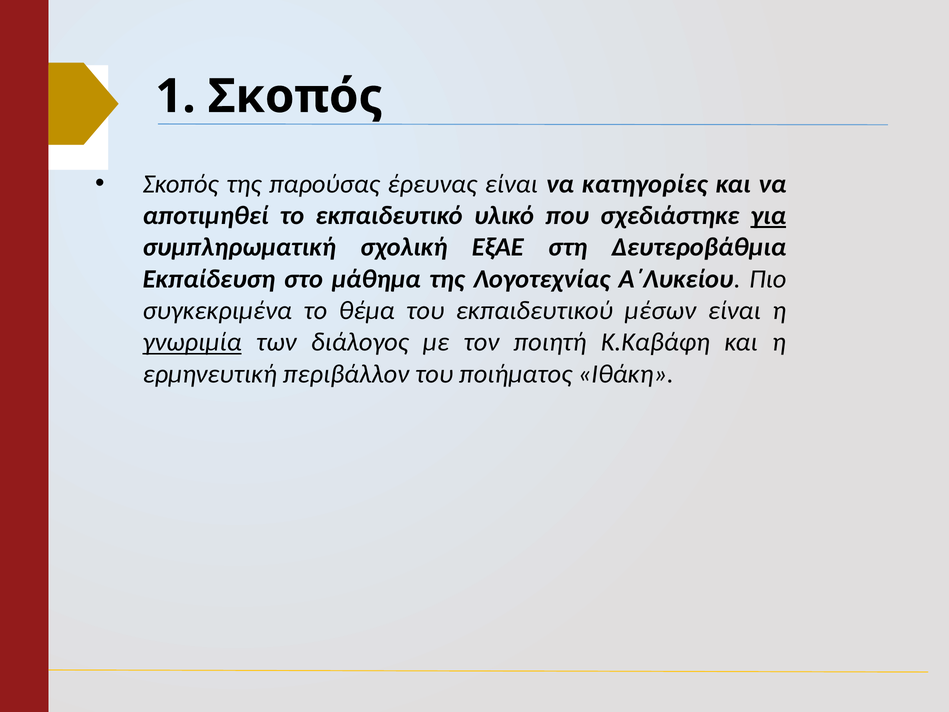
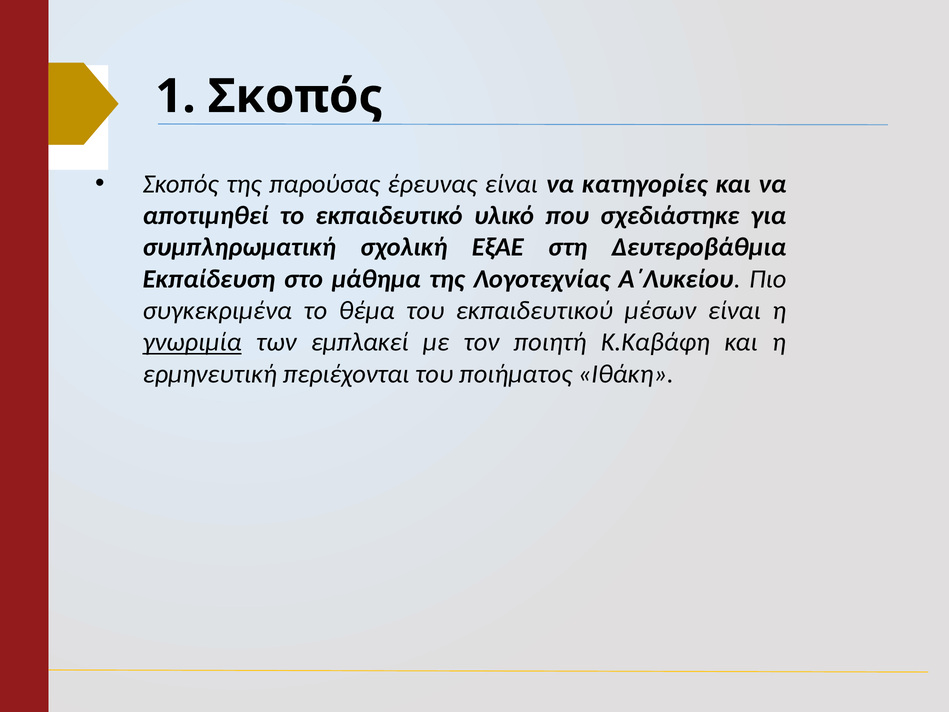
για underline: present -> none
διάλογος: διάλογος -> εμπλακεί
περιβάλλον: περιβάλλον -> περιέχονται
